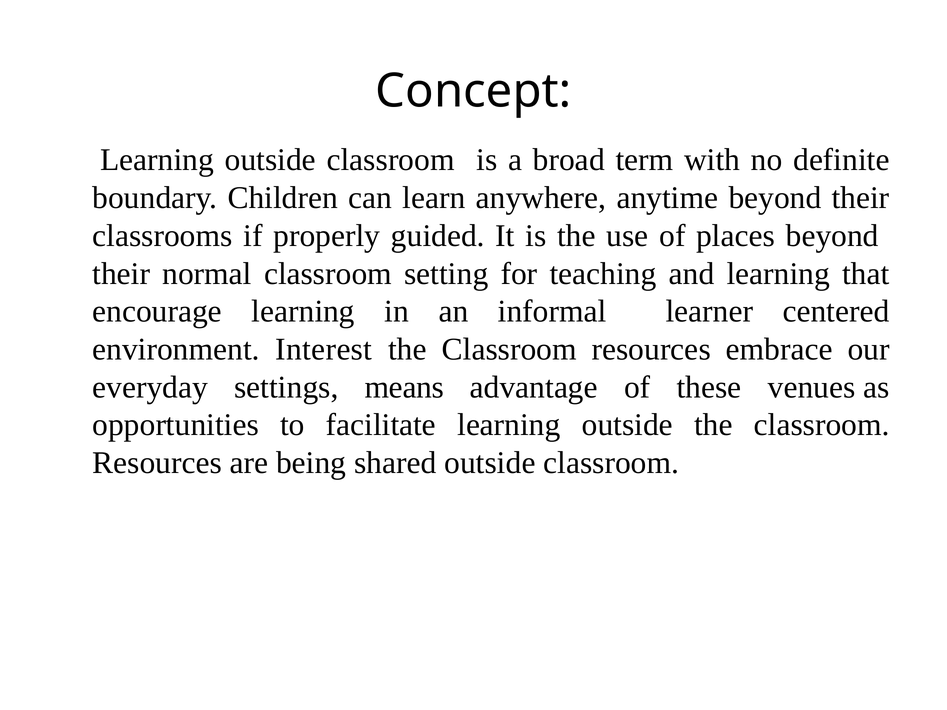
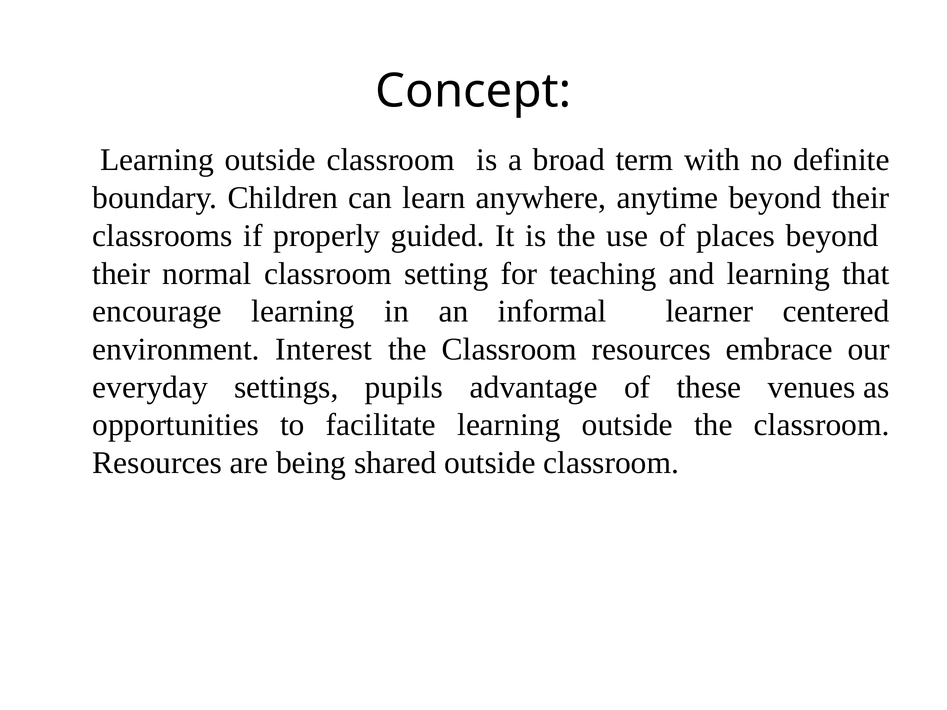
means: means -> pupils
